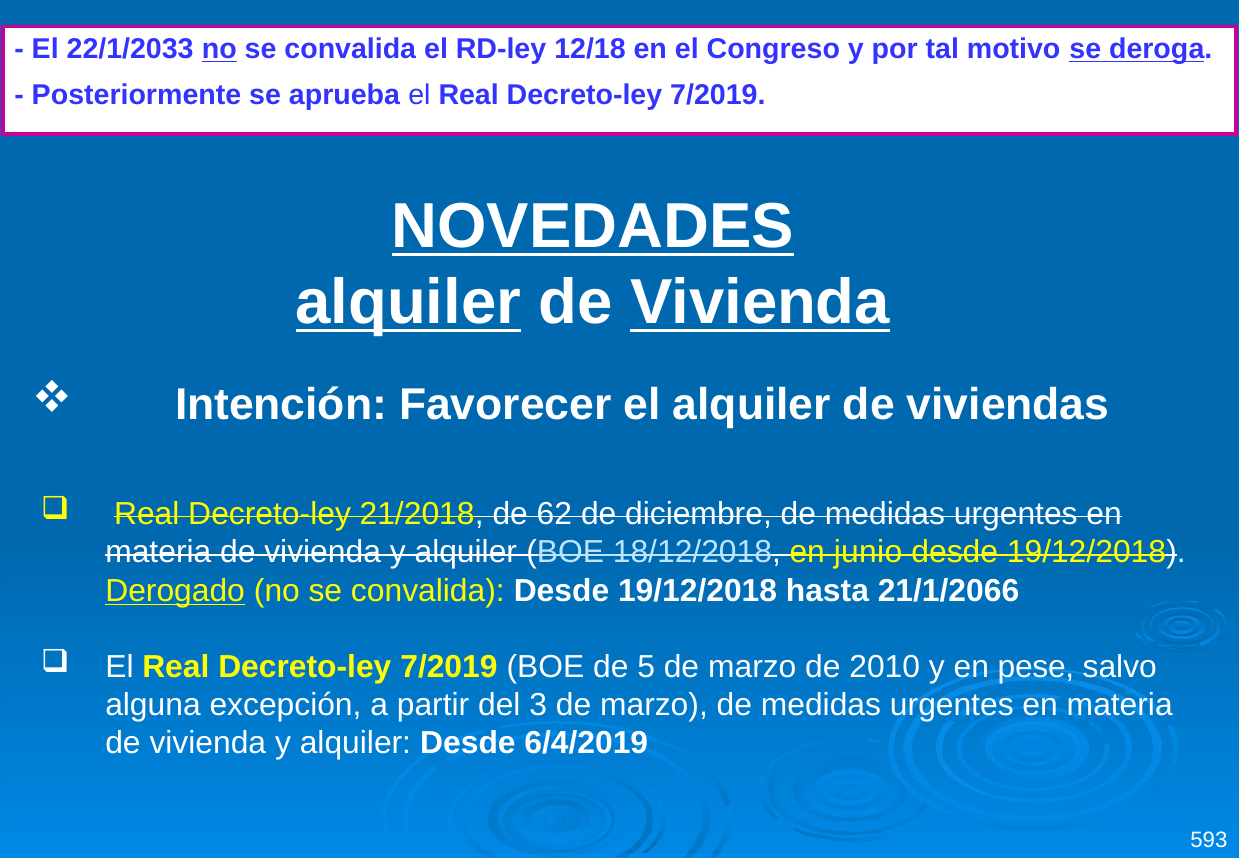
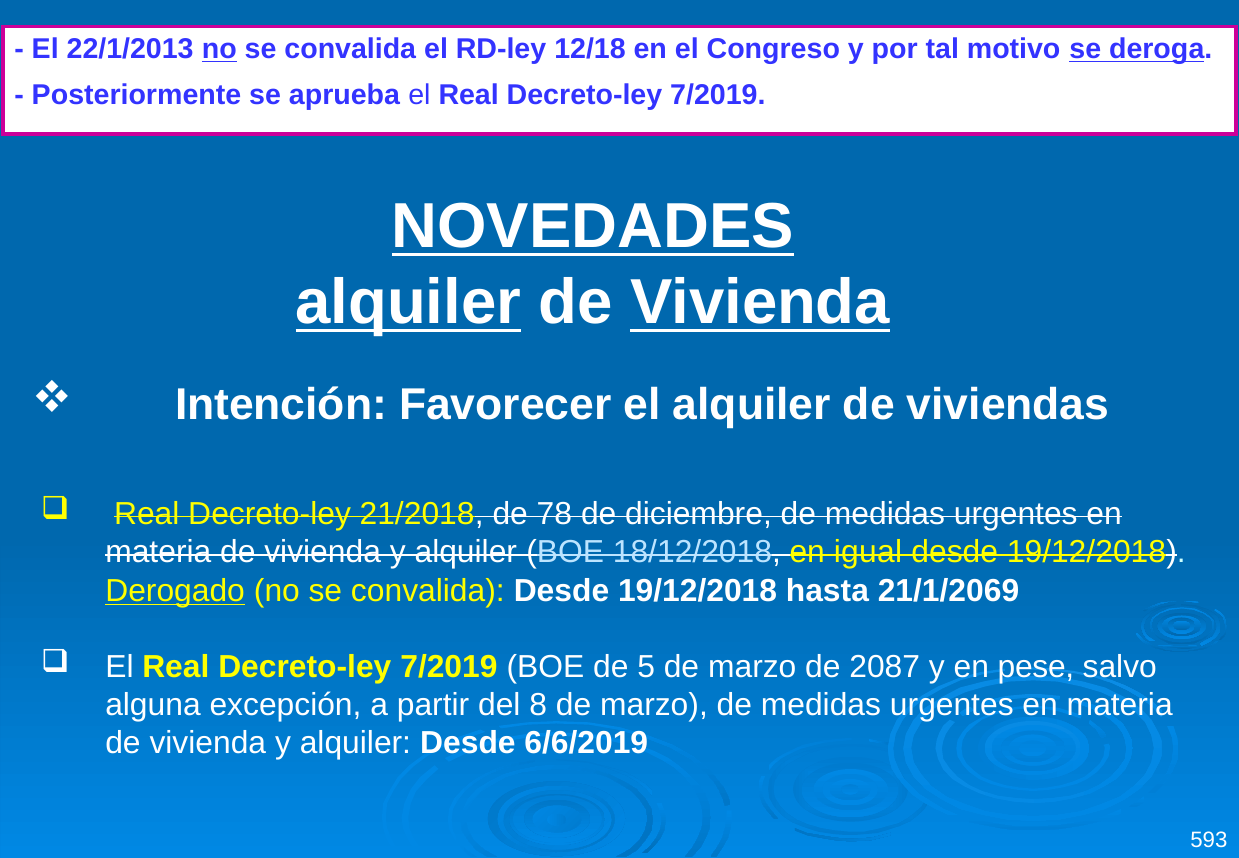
22/1/2033: 22/1/2033 -> 22/1/2013
62: 62 -> 78
junio: junio -> igual
21/1/2066: 21/1/2066 -> 21/1/2069
2010: 2010 -> 2087
3: 3 -> 8
6/4/2019: 6/4/2019 -> 6/6/2019
